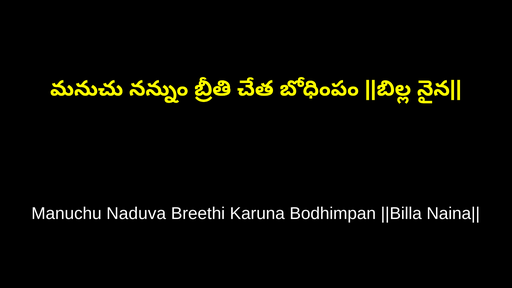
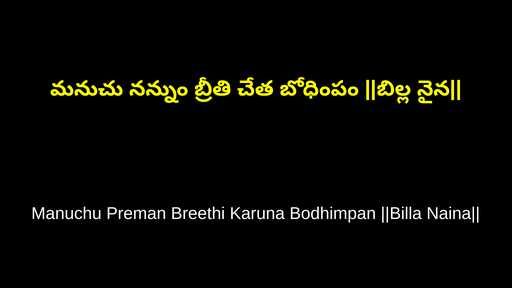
Naduva: Naduva -> Preman
